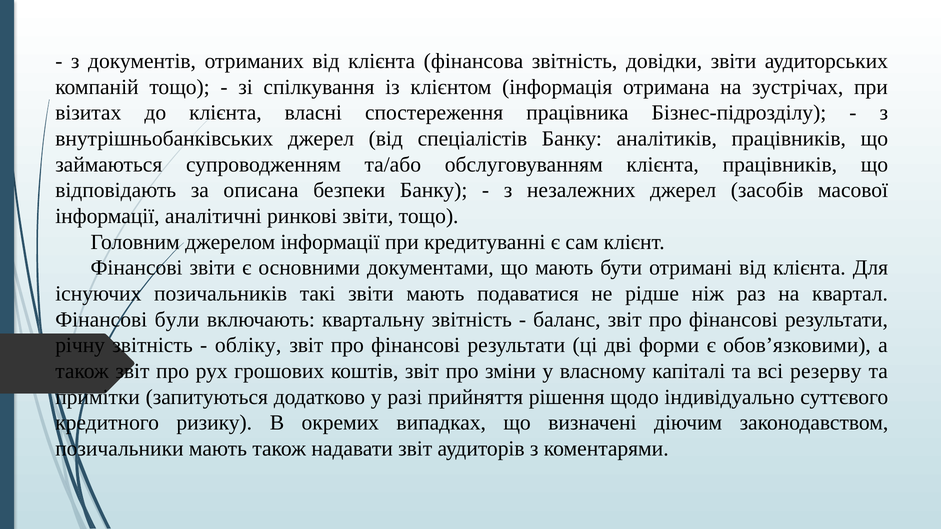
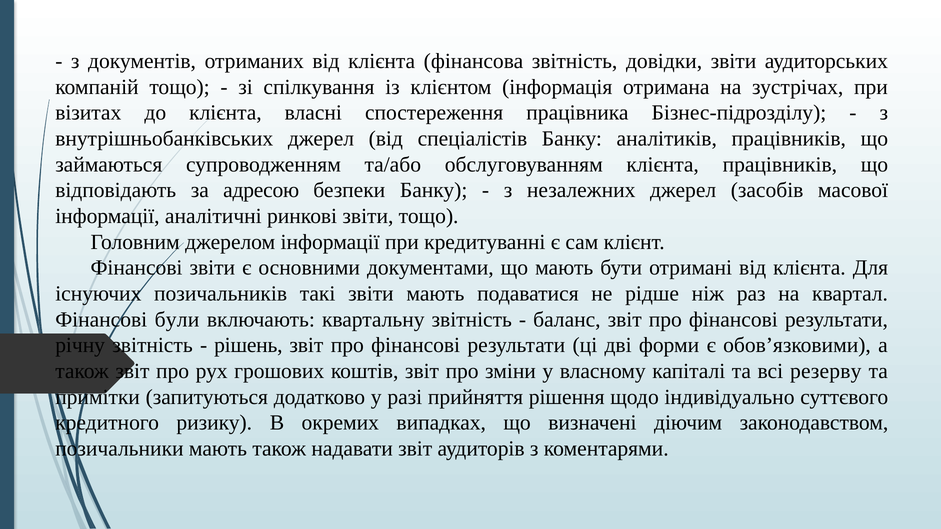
описана: описана -> адресою
обліку: обліку -> рішень
